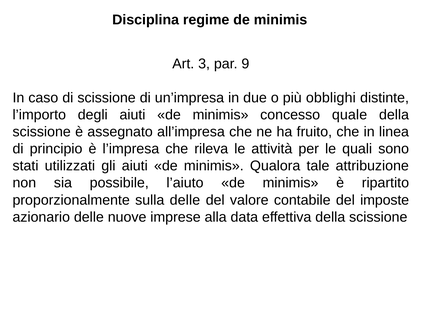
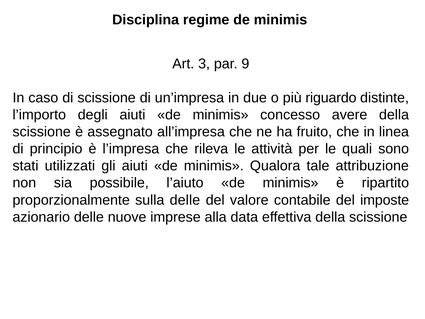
obblighi: obblighi -> riguardo
quale: quale -> avere
